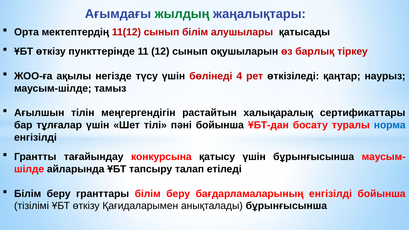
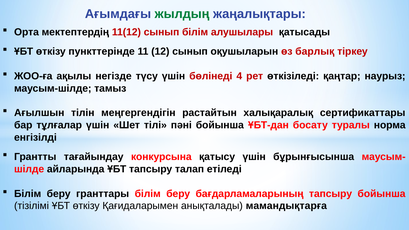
норма colour: blue -> black
бағдарламаларының енгізілді: енгізілді -> тапсыру
анықталады бұрынғысынша: бұрынғысынша -> мамандықтарға
